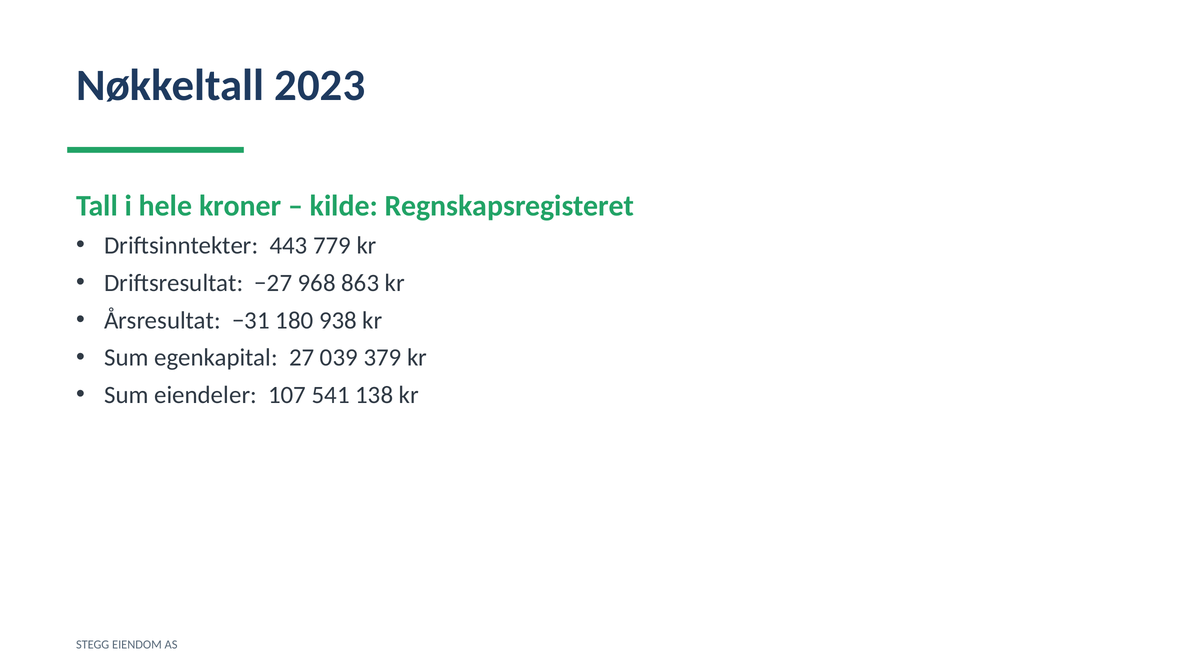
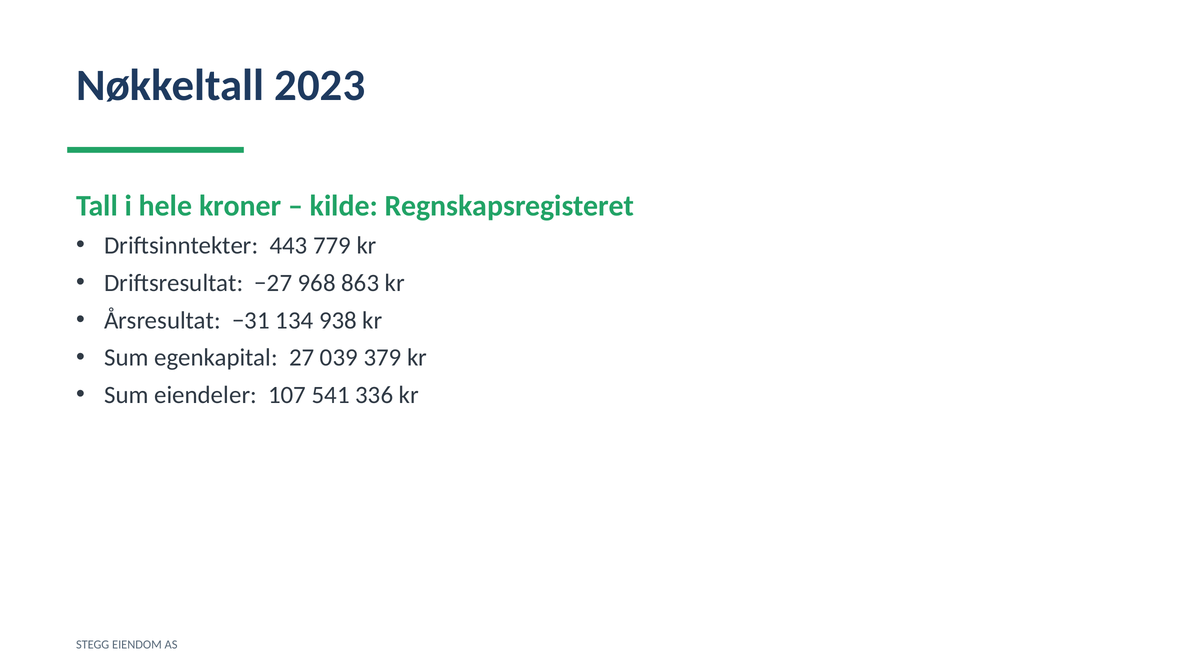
180: 180 -> 134
138: 138 -> 336
